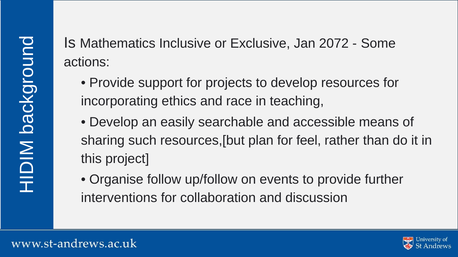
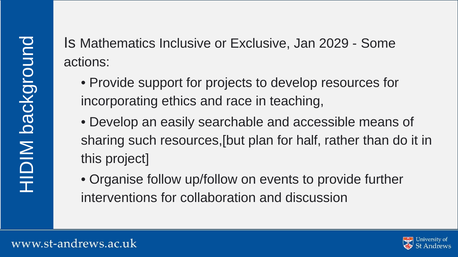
2072: 2072 -> 2029
feel: feel -> half
